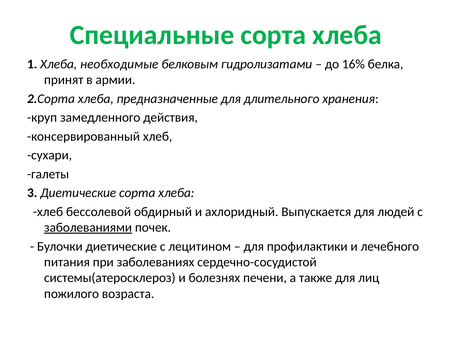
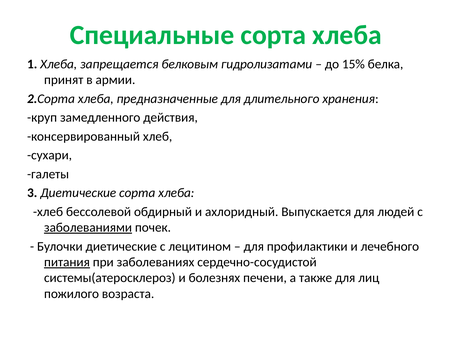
необходимые: необходимые -> запрещается
16%: 16% -> 15%
питания underline: none -> present
